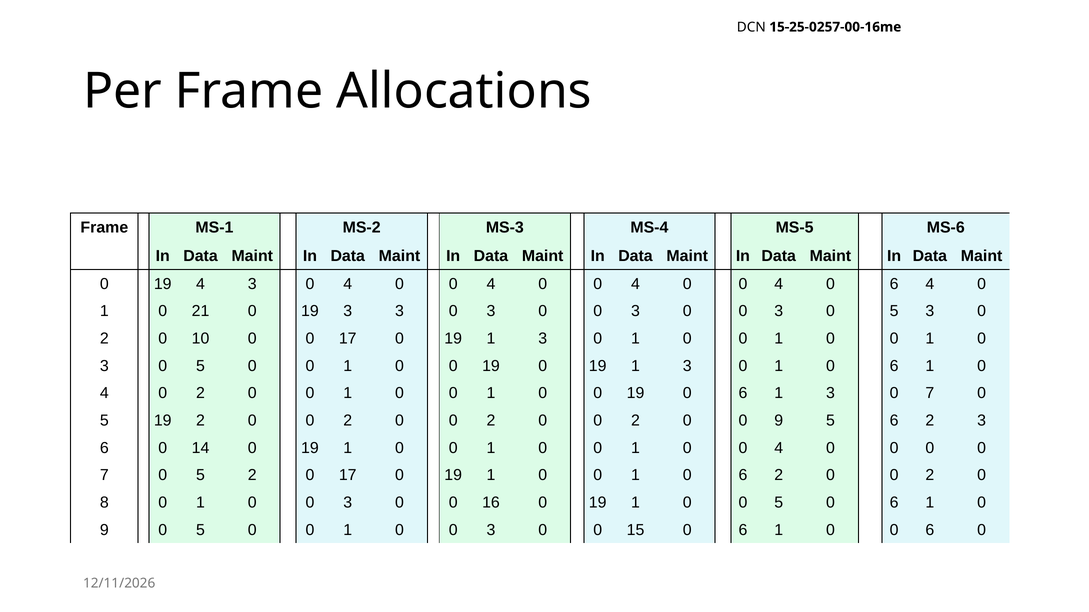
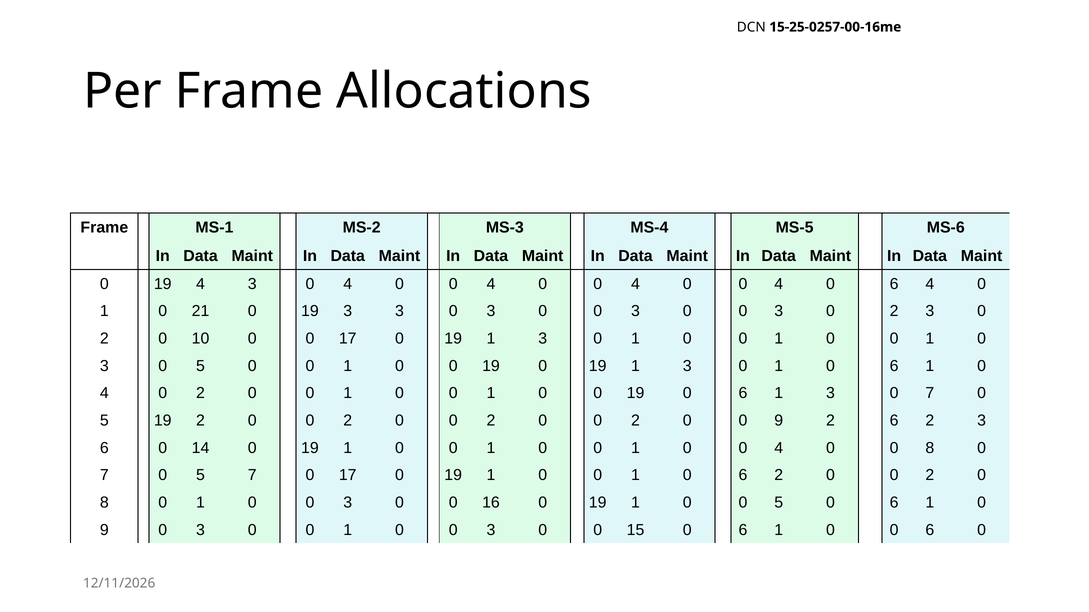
5 at (894, 311): 5 -> 2
9 5: 5 -> 2
4 0 0 0: 0 -> 8
5 2: 2 -> 7
9 0 5: 5 -> 3
